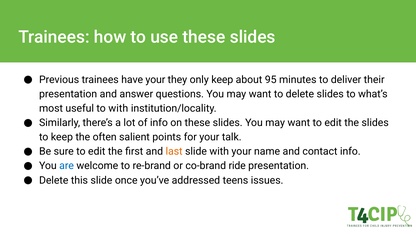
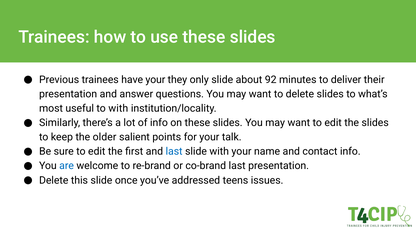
only keep: keep -> slide
95: 95 -> 92
often: often -> older
last at (174, 152) colour: orange -> blue
co-brand ride: ride -> last
